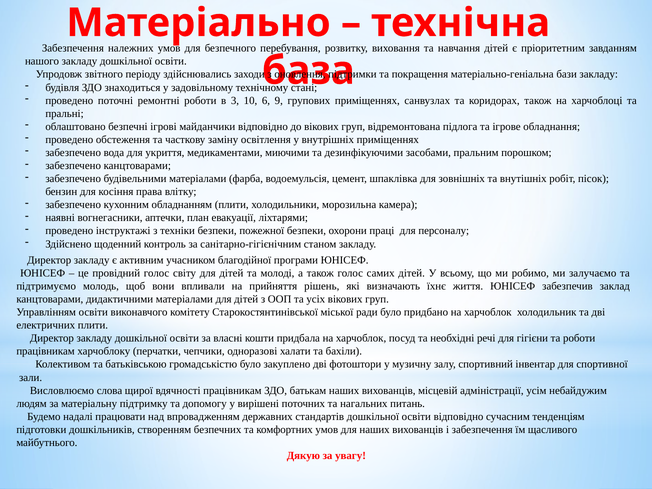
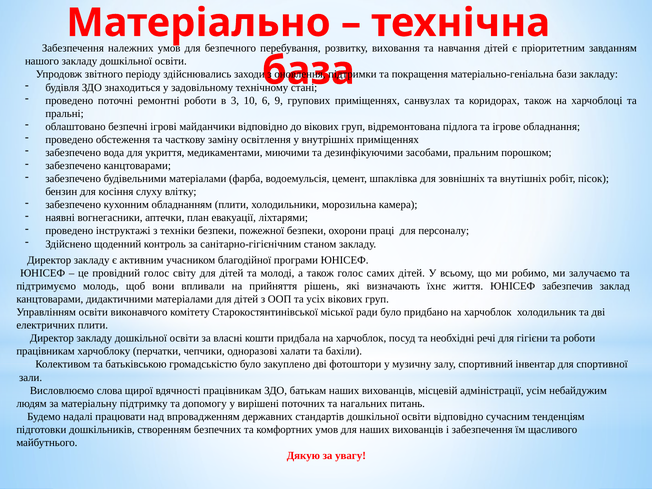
права: права -> слуху
